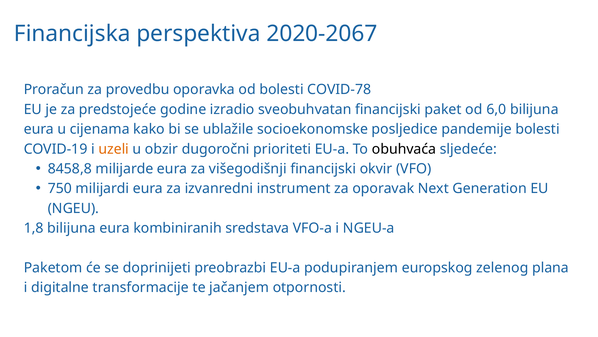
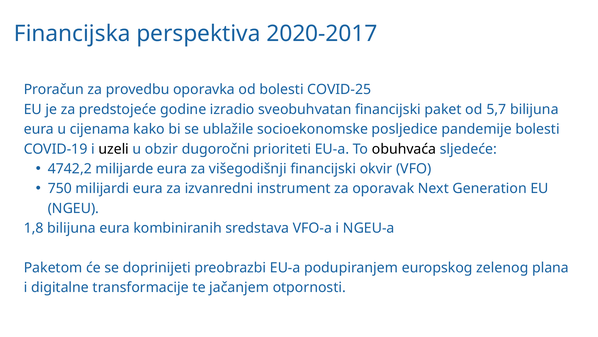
2020-2067: 2020-2067 -> 2020-2017
COVID-78: COVID-78 -> COVID-25
6,0: 6,0 -> 5,7
uzeli colour: orange -> black
8458,8: 8458,8 -> 4742,2
